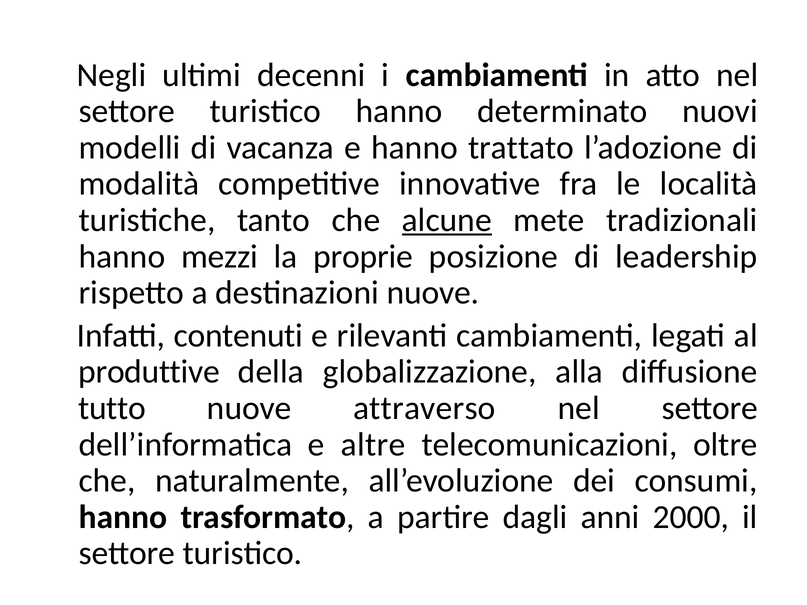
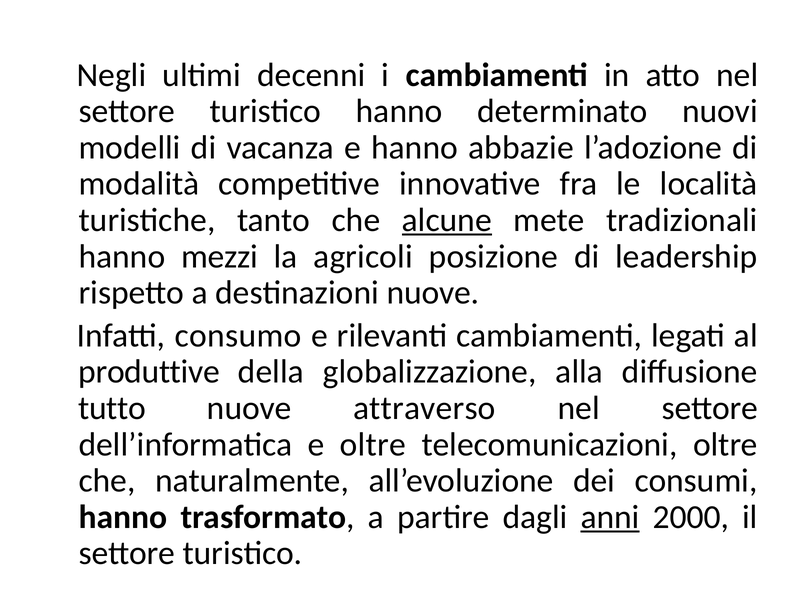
trattato: trattato -> abbazie
proprie: proprie -> agricoli
contenuti: contenuti -> consumo
e altre: altre -> oltre
anni underline: none -> present
